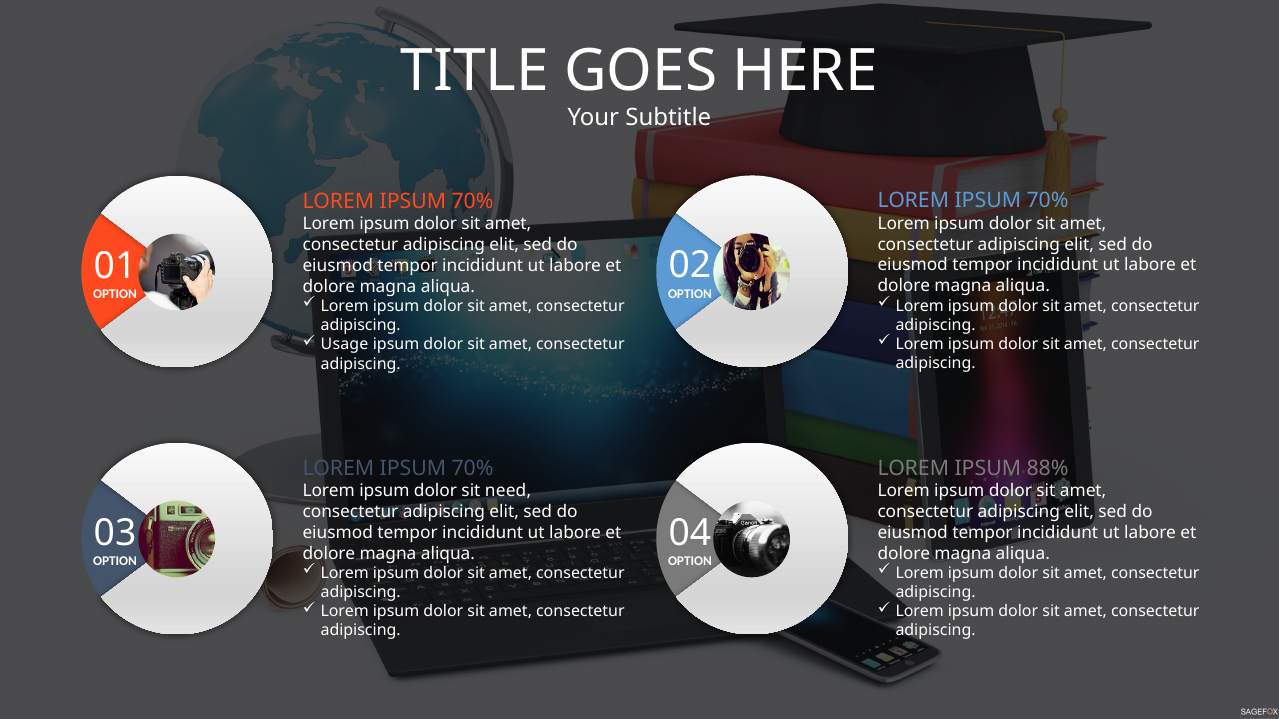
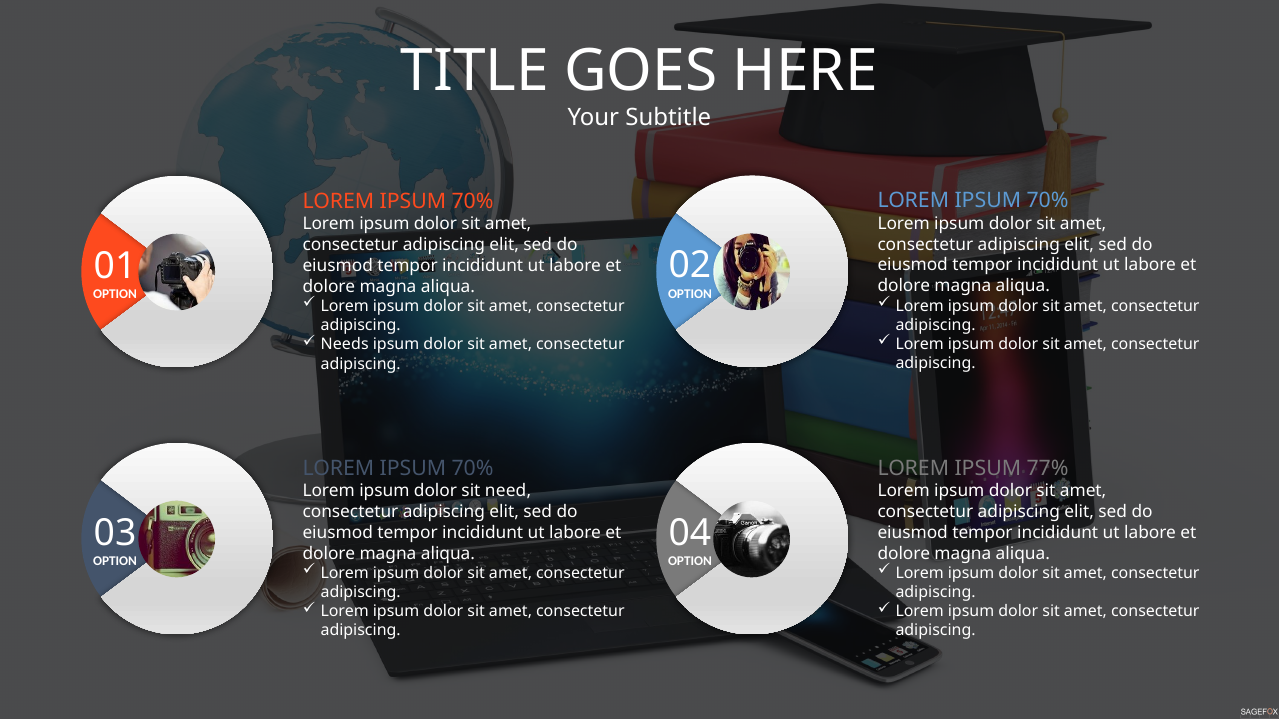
Usage: Usage -> Needs
88%: 88% -> 77%
